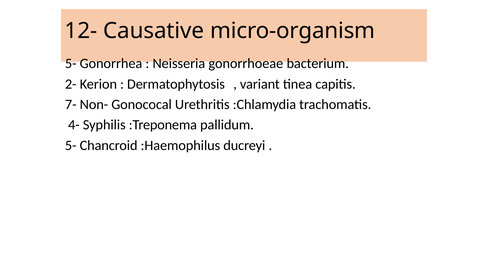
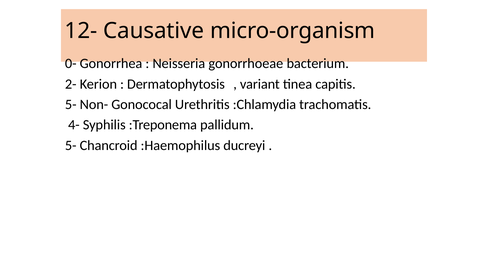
5- at (71, 64): 5- -> 0-
7- at (71, 105): 7- -> 5-
